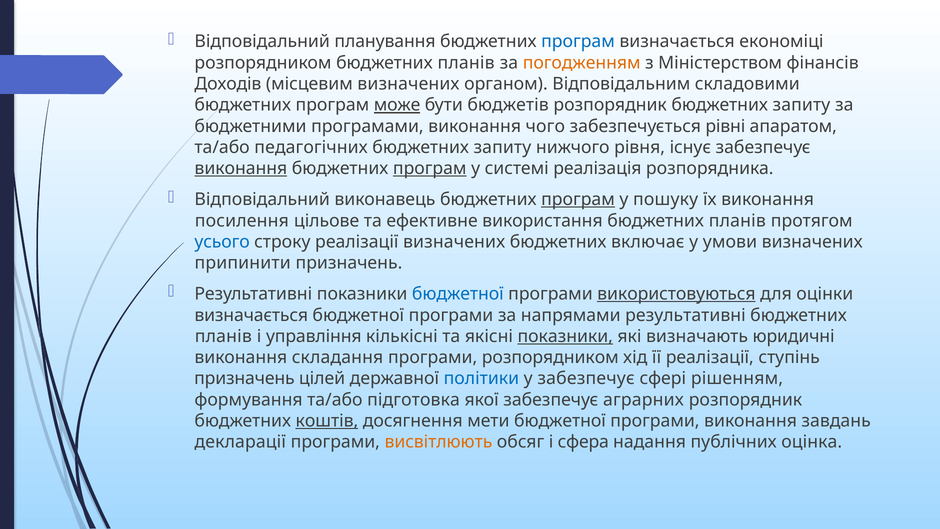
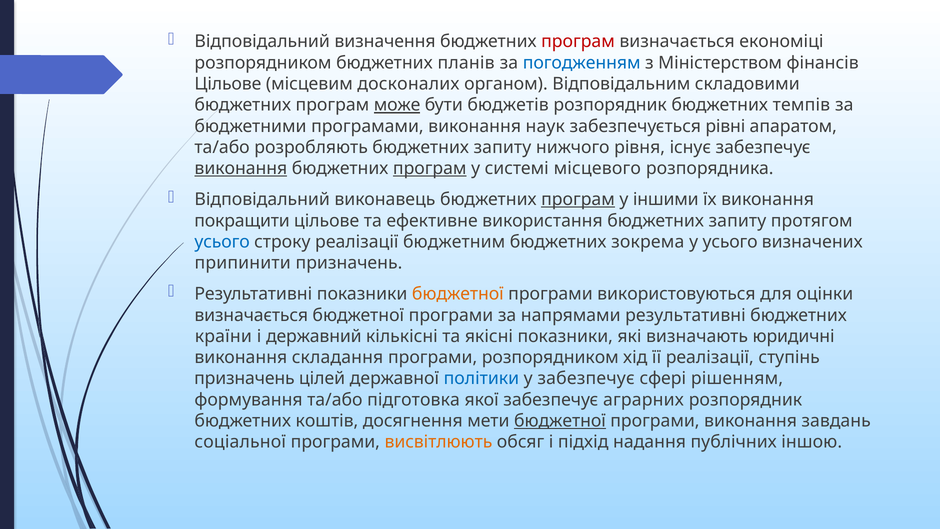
планування: планування -> визначення
програм at (578, 42) colour: blue -> red
погодженням colour: orange -> blue
Доходів at (228, 84): Доходів -> Цільове
місцевим визначених: визначених -> досконалих
розпорядник бюджетних запиту: запиту -> темпів
чого: чого -> наук
педагогічних: педагогічних -> розробляють
реалізація: реалізація -> місцевого
пошуку: пошуку -> іншими
посилення: посилення -> покращити
використання бюджетних планів: планів -> запиту
реалізації визначених: визначених -> бюджетним
включає: включає -> зокрема
у умови: умови -> усього
бюджетної at (458, 294) colour: blue -> orange
використовуються underline: present -> none
планів at (223, 336): планів -> країни
управління: управління -> державний
показники at (565, 336) underline: present -> none
коштів underline: present -> none
бюджетної at (560, 421) underline: none -> present
декларації: декларації -> соціальної
сфера: сфера -> підхід
оцінка: оцінка -> іншою
